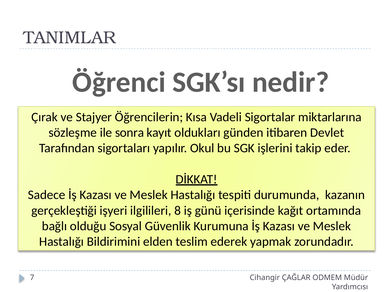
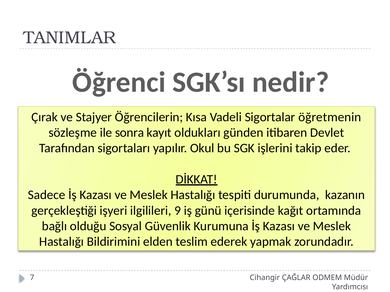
miktarlarına: miktarlarına -> öğretmenin
8: 8 -> 9
